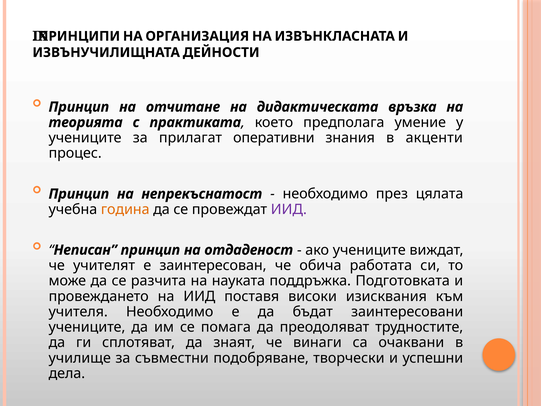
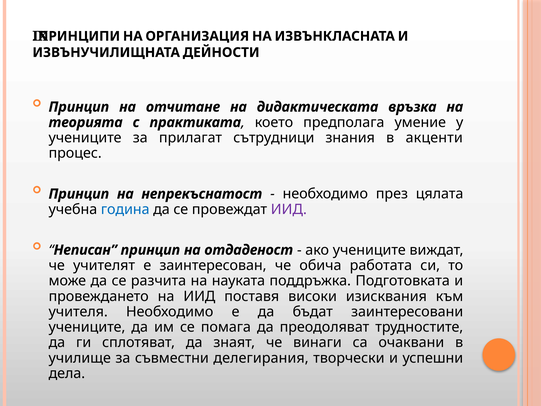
оперативни: оперативни -> сътрудници
година colour: orange -> blue
подобряване: подобряване -> делегирания
